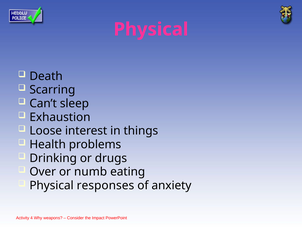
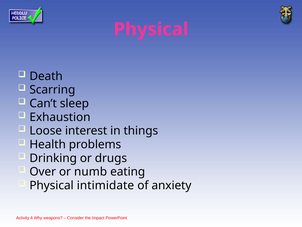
responses: responses -> intimidate
